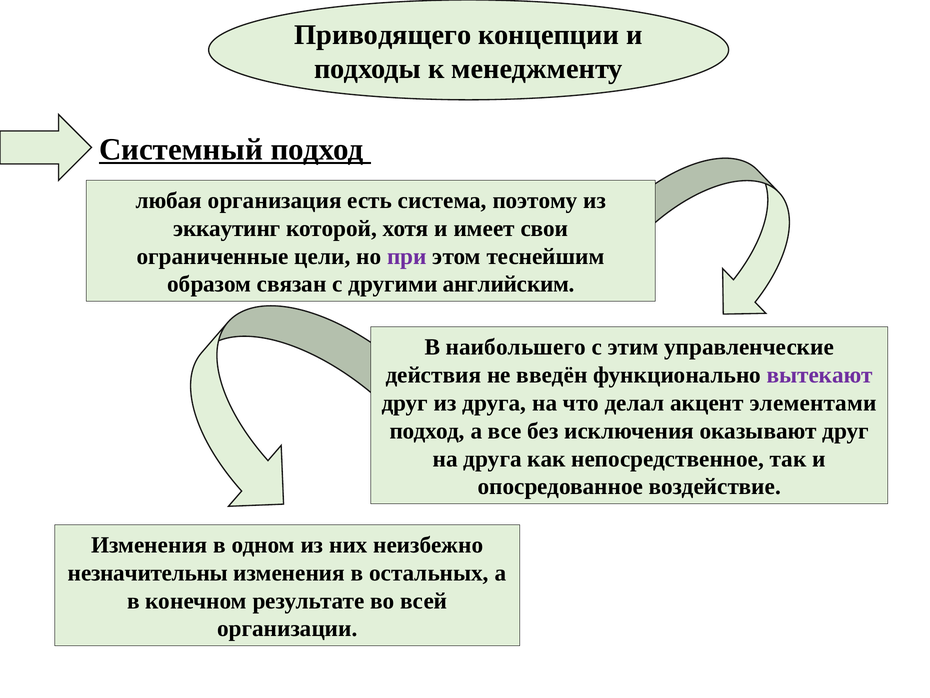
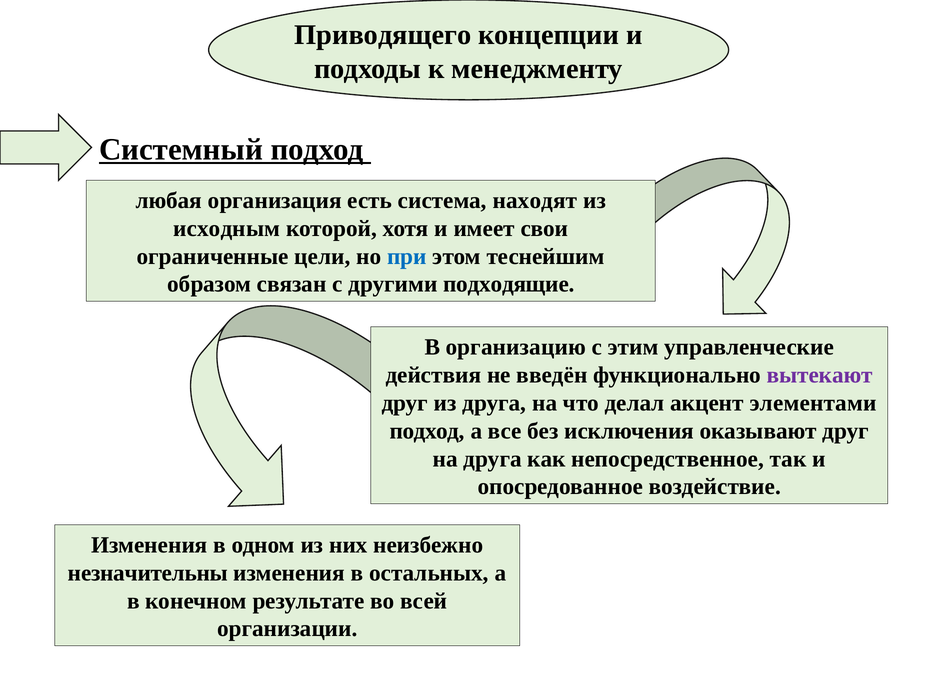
поэтому: поэтому -> находят
эккаутинг: эккаутинг -> исходным
при colour: purple -> blue
английским: английским -> подходящие
наибольшего: наибольшего -> организацию
